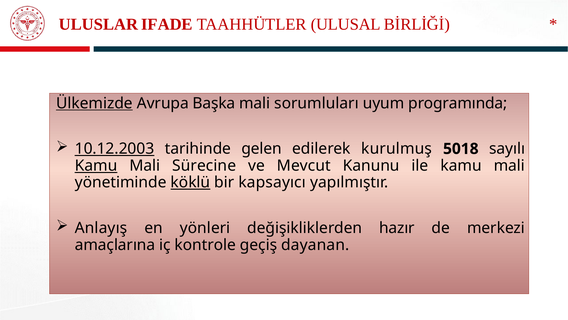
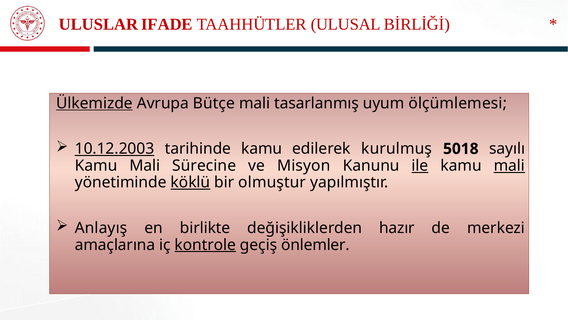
Başka: Başka -> Bütçe
sorumluları: sorumluları -> tasarlanmış
programında: programında -> ölçümlemesi
tarihinde gelen: gelen -> kamu
Kamu at (96, 165) underline: present -> none
Mevcut: Mevcut -> Misyon
ile underline: none -> present
mali at (509, 165) underline: none -> present
kapsayıcı: kapsayıcı -> olmuştur
yönleri: yönleri -> birlikte
kontrole underline: none -> present
dayanan: dayanan -> önlemler
